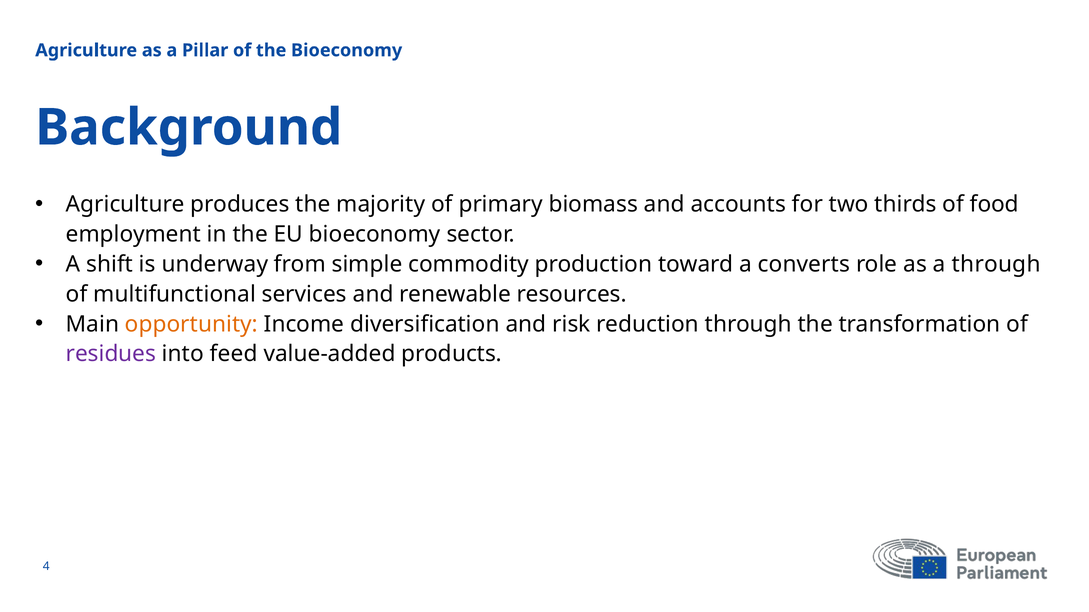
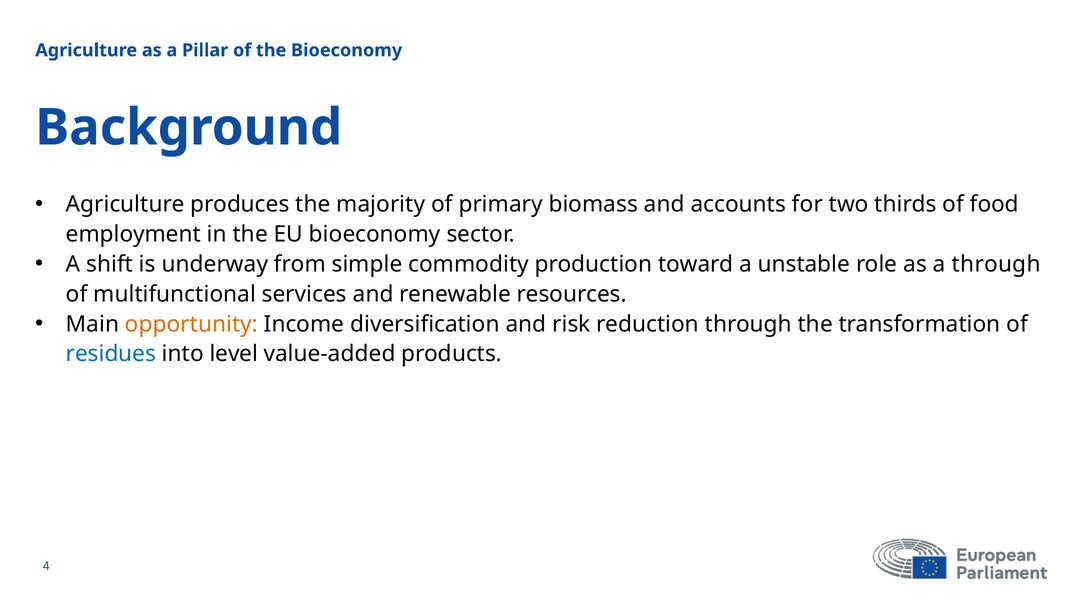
converts: converts -> unstable
residues colour: purple -> blue
feed: feed -> level
